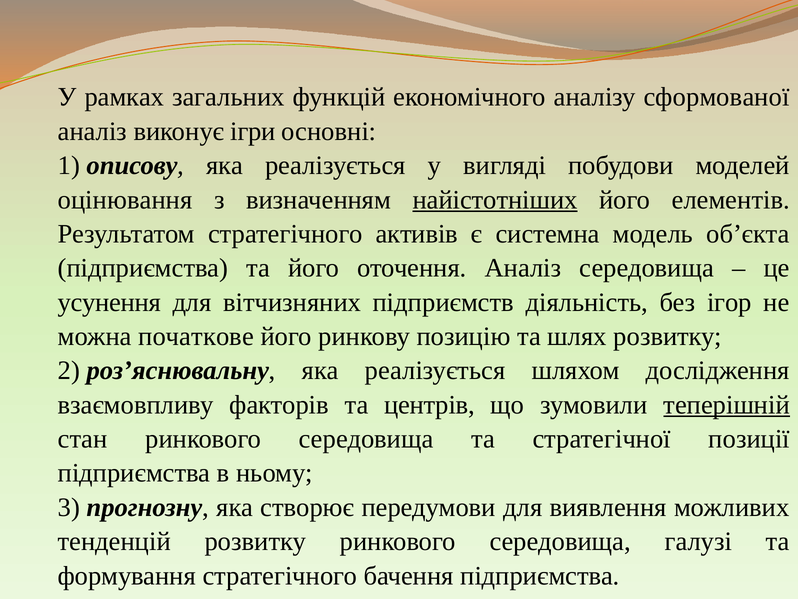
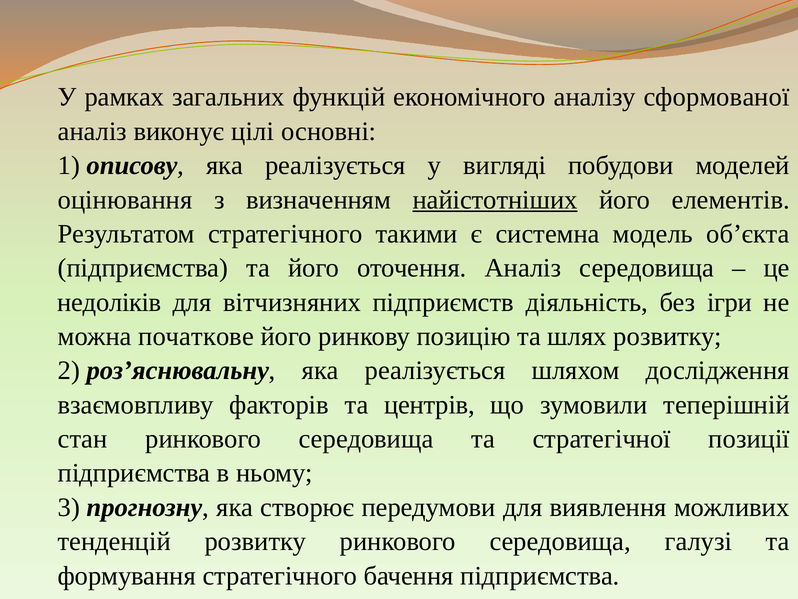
ігри: ігри -> цілі
активів: активів -> такими
усунення: усунення -> недоліків
ігор: ігор -> ігри
теперішній underline: present -> none
